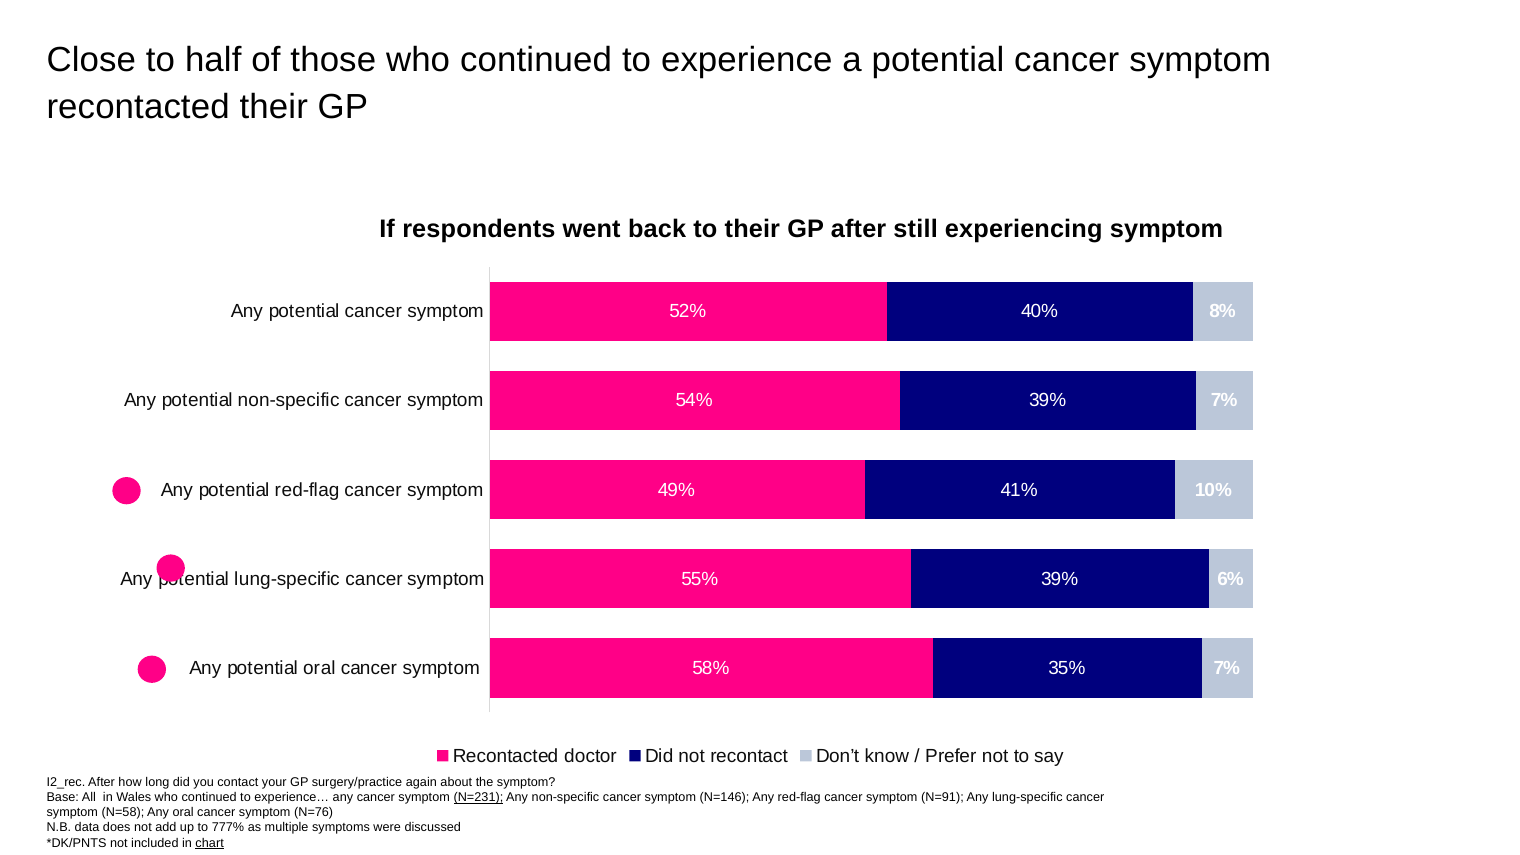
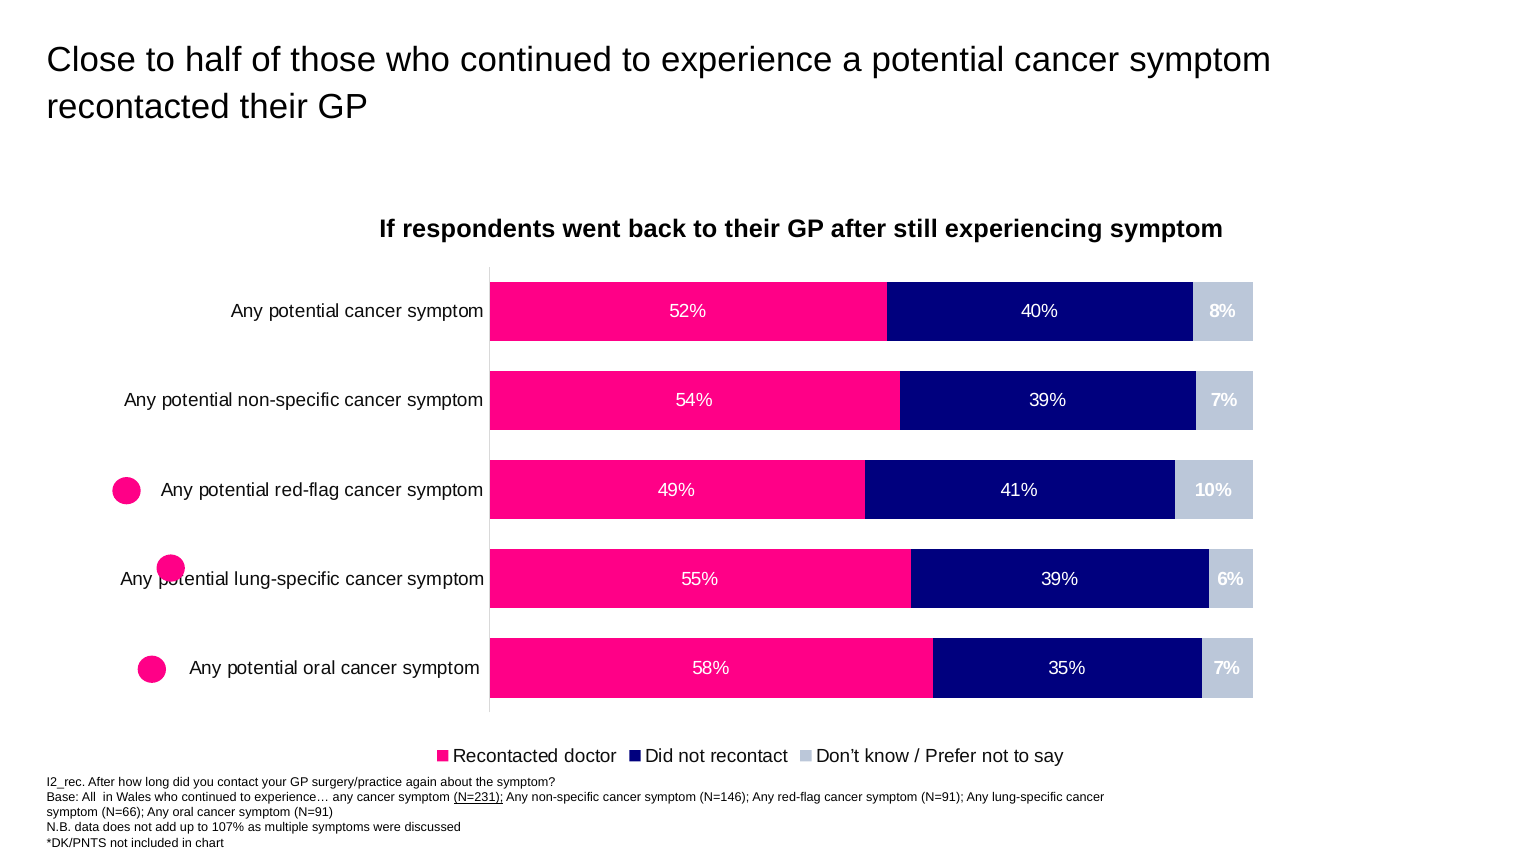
N=58: N=58 -> N=66
oral cancer symptom N=76: N=76 -> N=91
777%: 777% -> 107%
chart underline: present -> none
